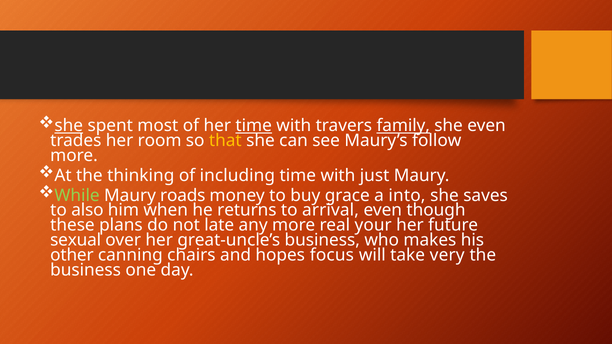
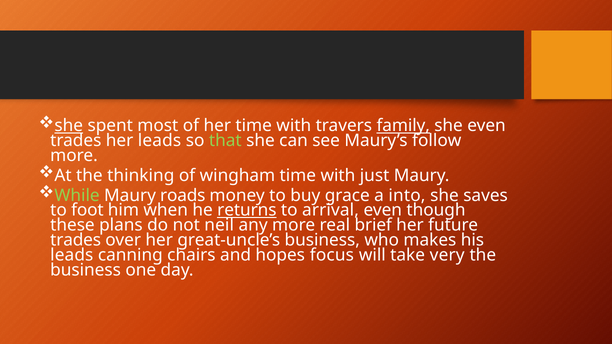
time at (254, 126) underline: present -> none
her room: room -> leads
that colour: yellow -> light green
including: including -> wingham
also: also -> foot
returns underline: none -> present
late: late -> neil
your: your -> brief
sexual at (76, 240): sexual -> trades
other at (72, 255): other -> leads
